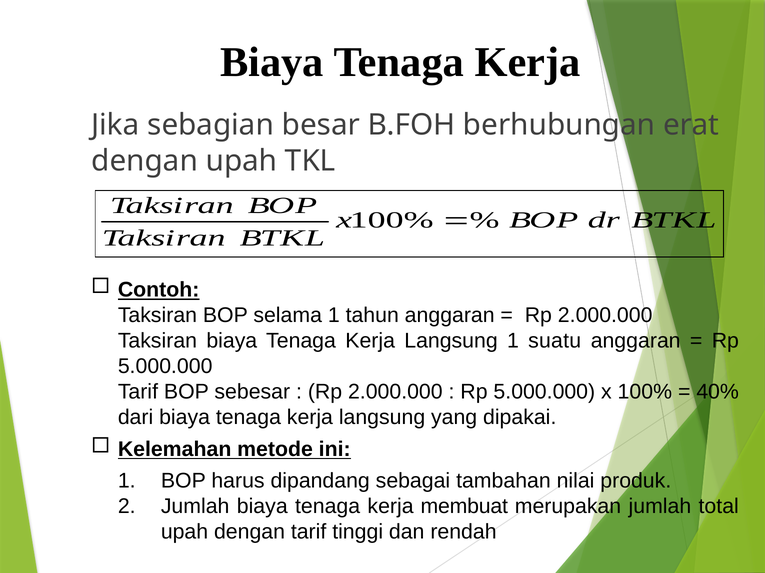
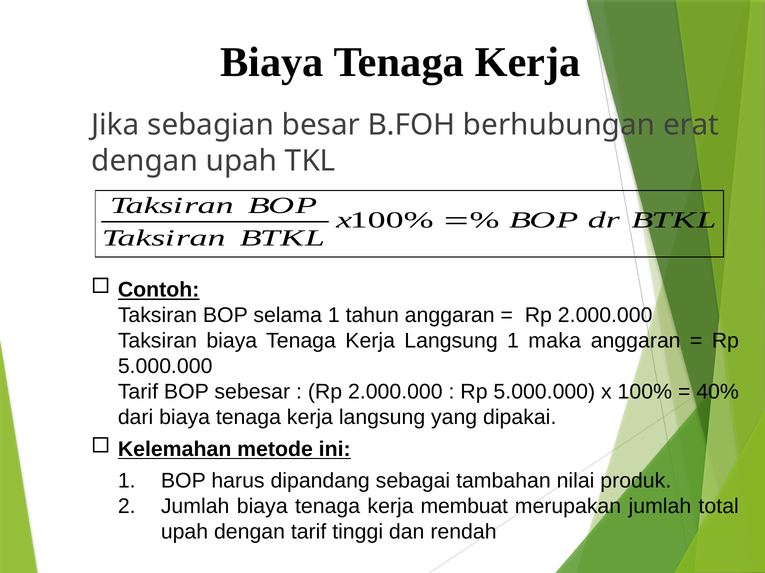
suatu: suatu -> maka
